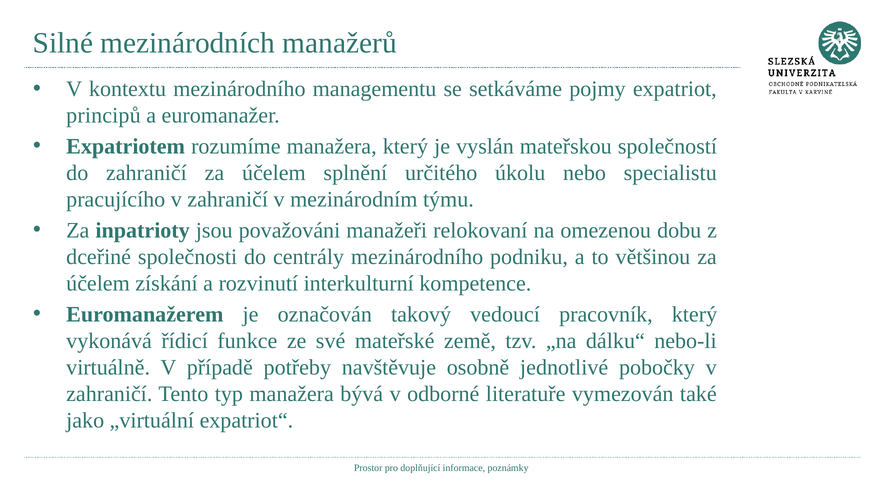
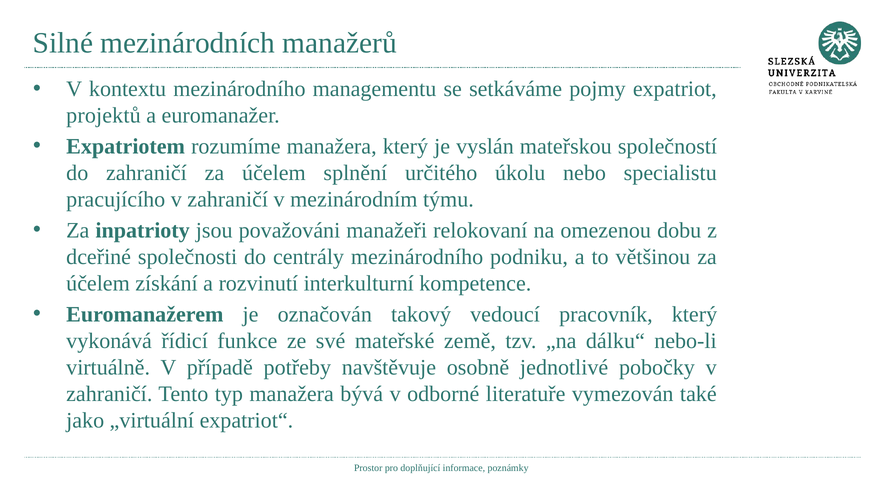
principů: principů -> projektů
